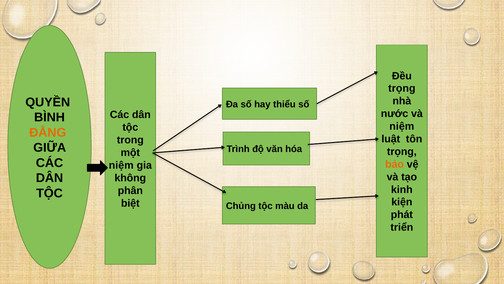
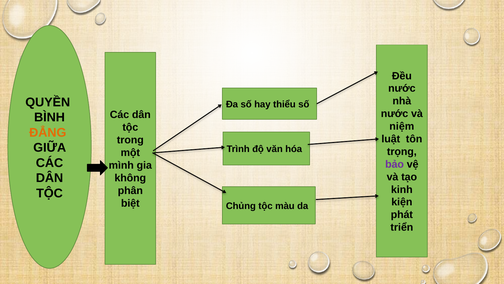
trọng at (402, 88): trọng -> nước
bảo colour: orange -> purple
niệm at (121, 165): niệm -> mình
